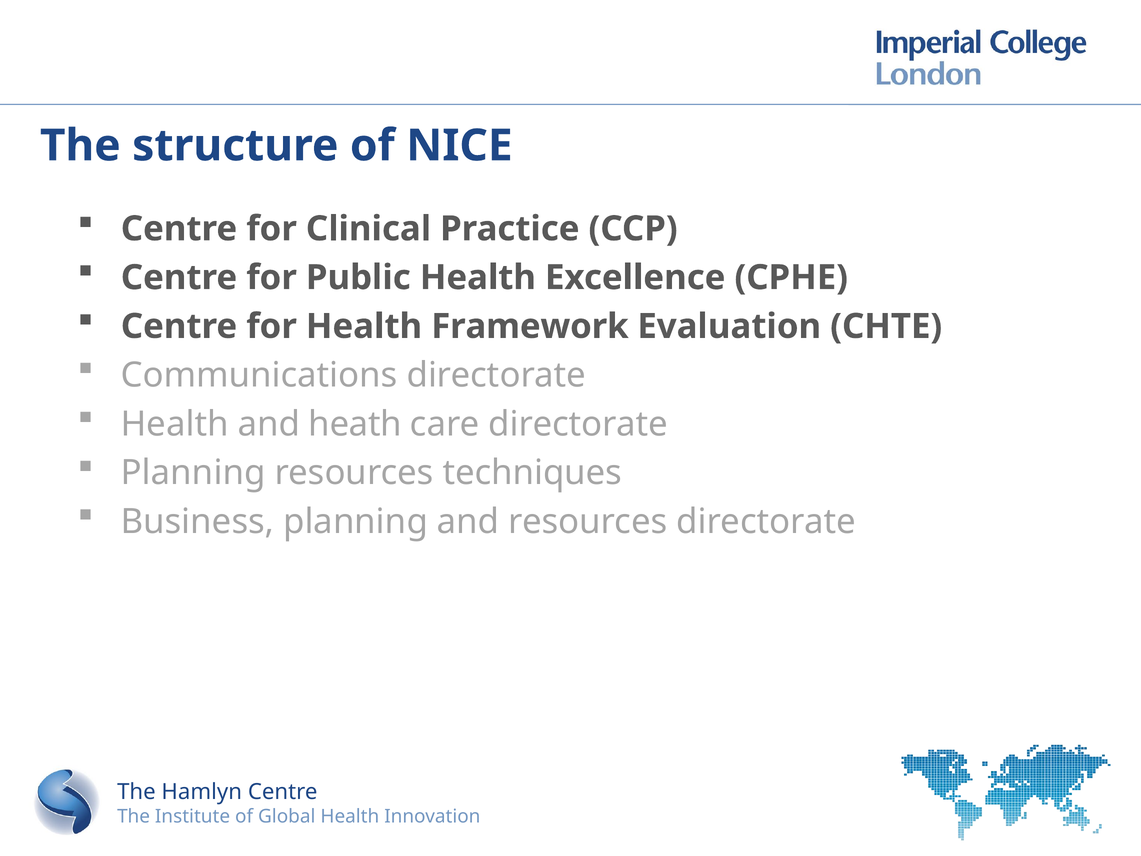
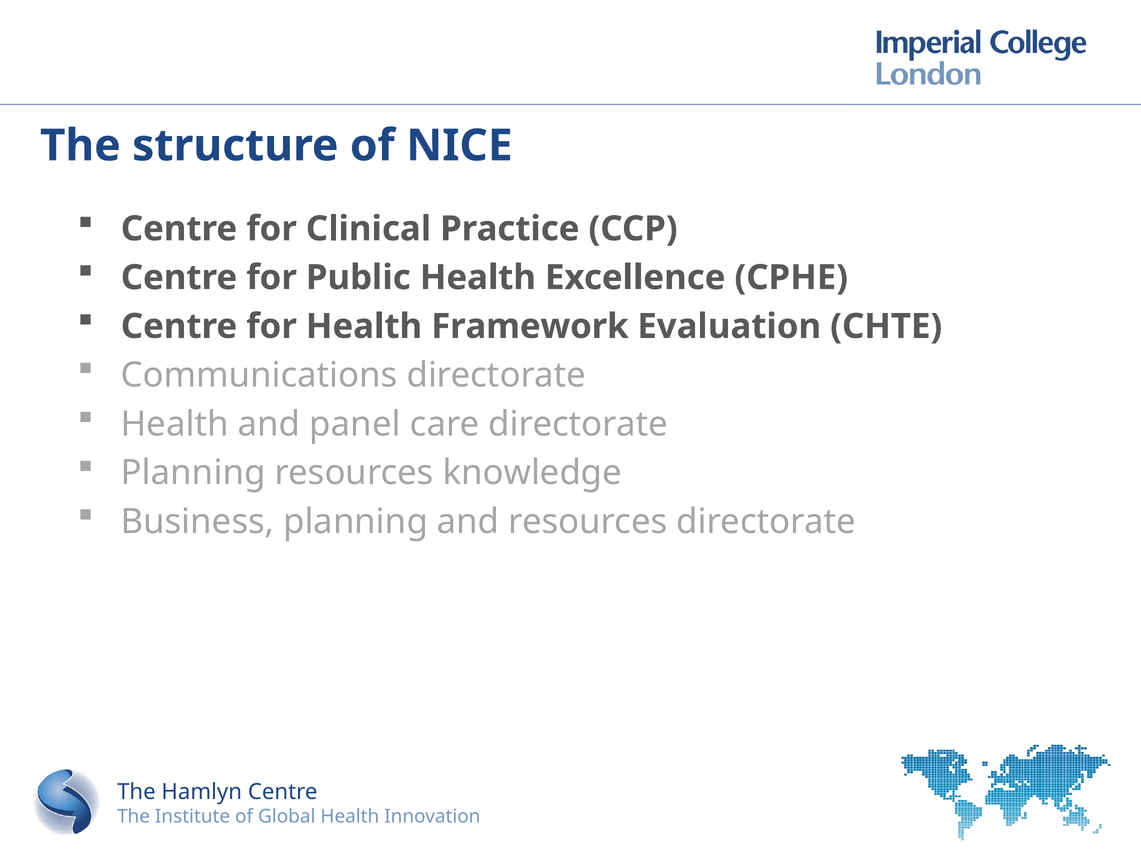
heath: heath -> panel
techniques: techniques -> knowledge
